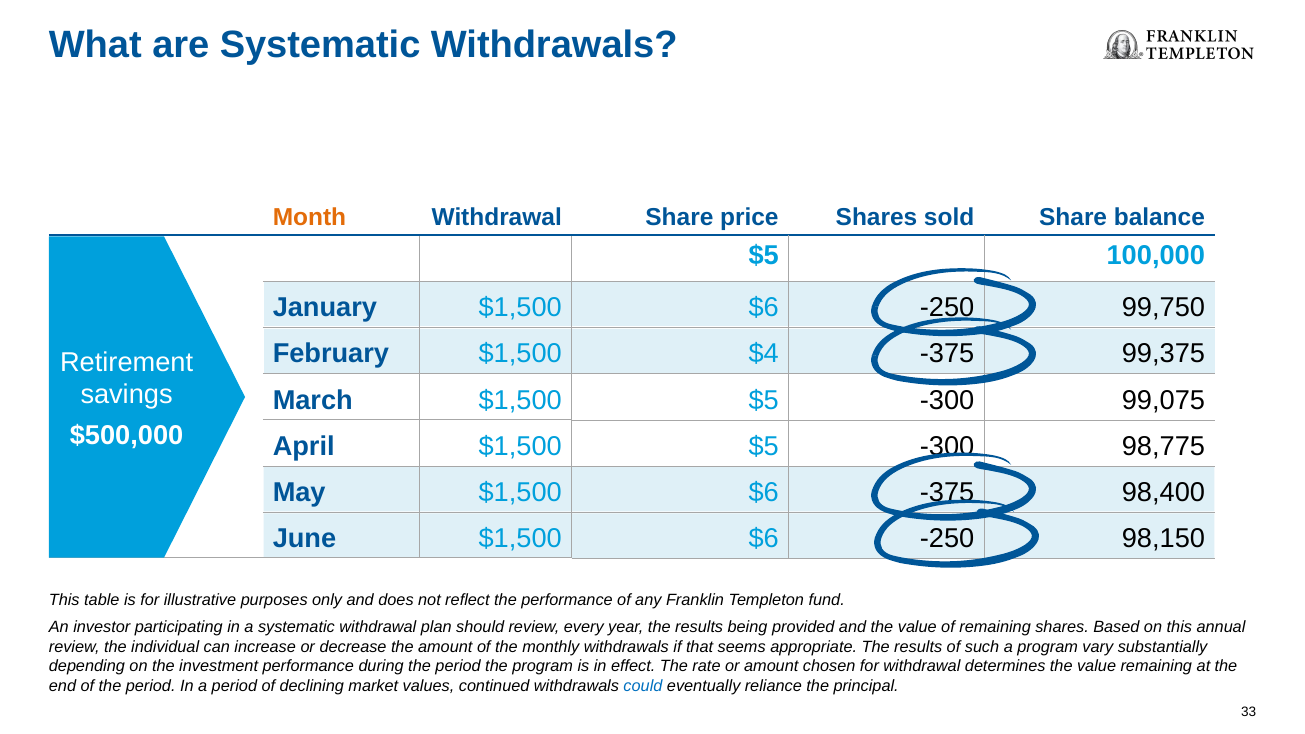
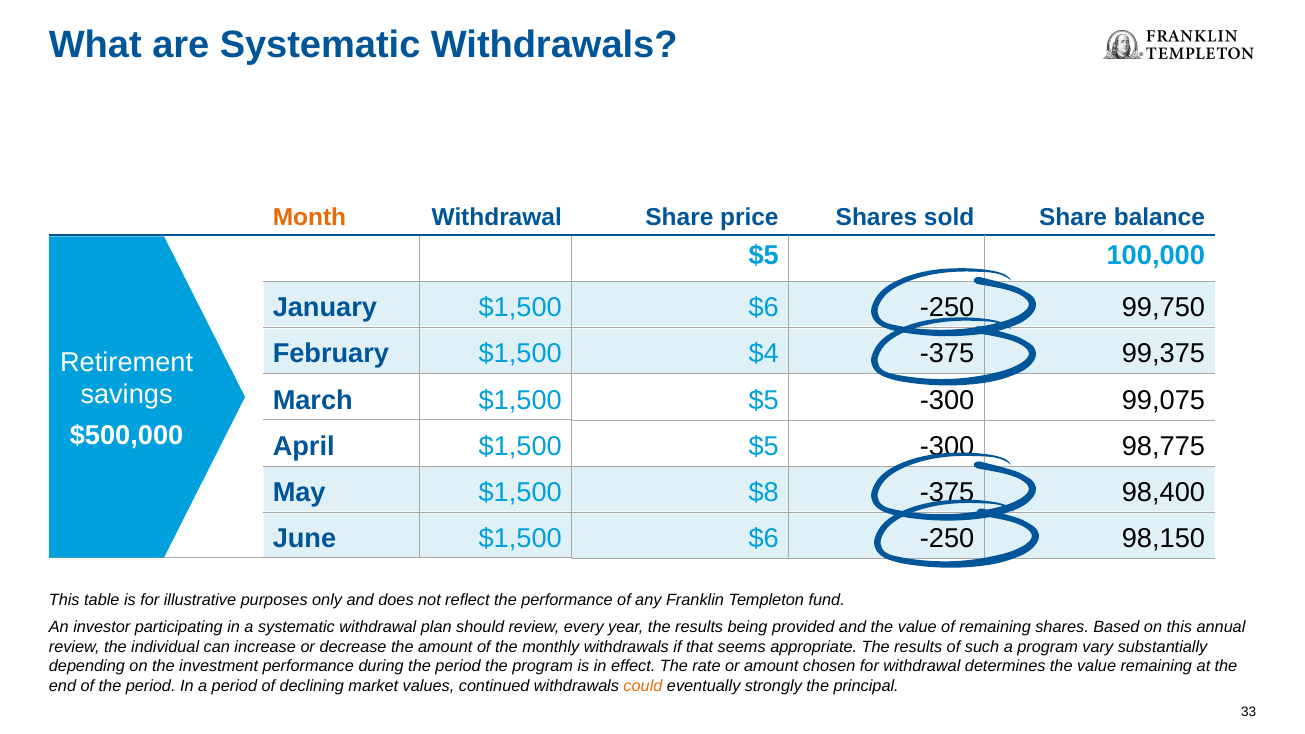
$6 at (764, 493): $6 -> $8
could colour: blue -> orange
reliance: reliance -> strongly
